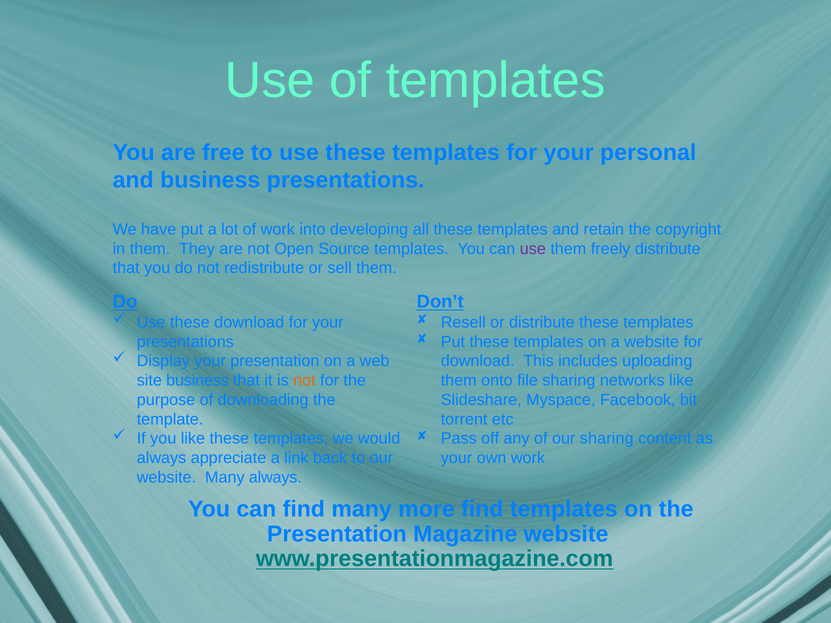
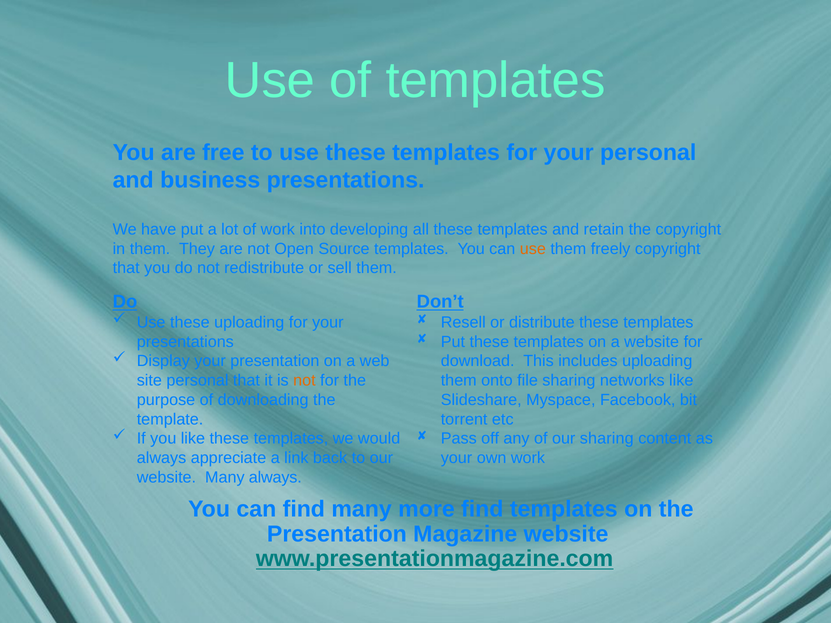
use at (533, 249) colour: purple -> orange
freely distribute: distribute -> copyright
these download: download -> uploading
site business: business -> personal
